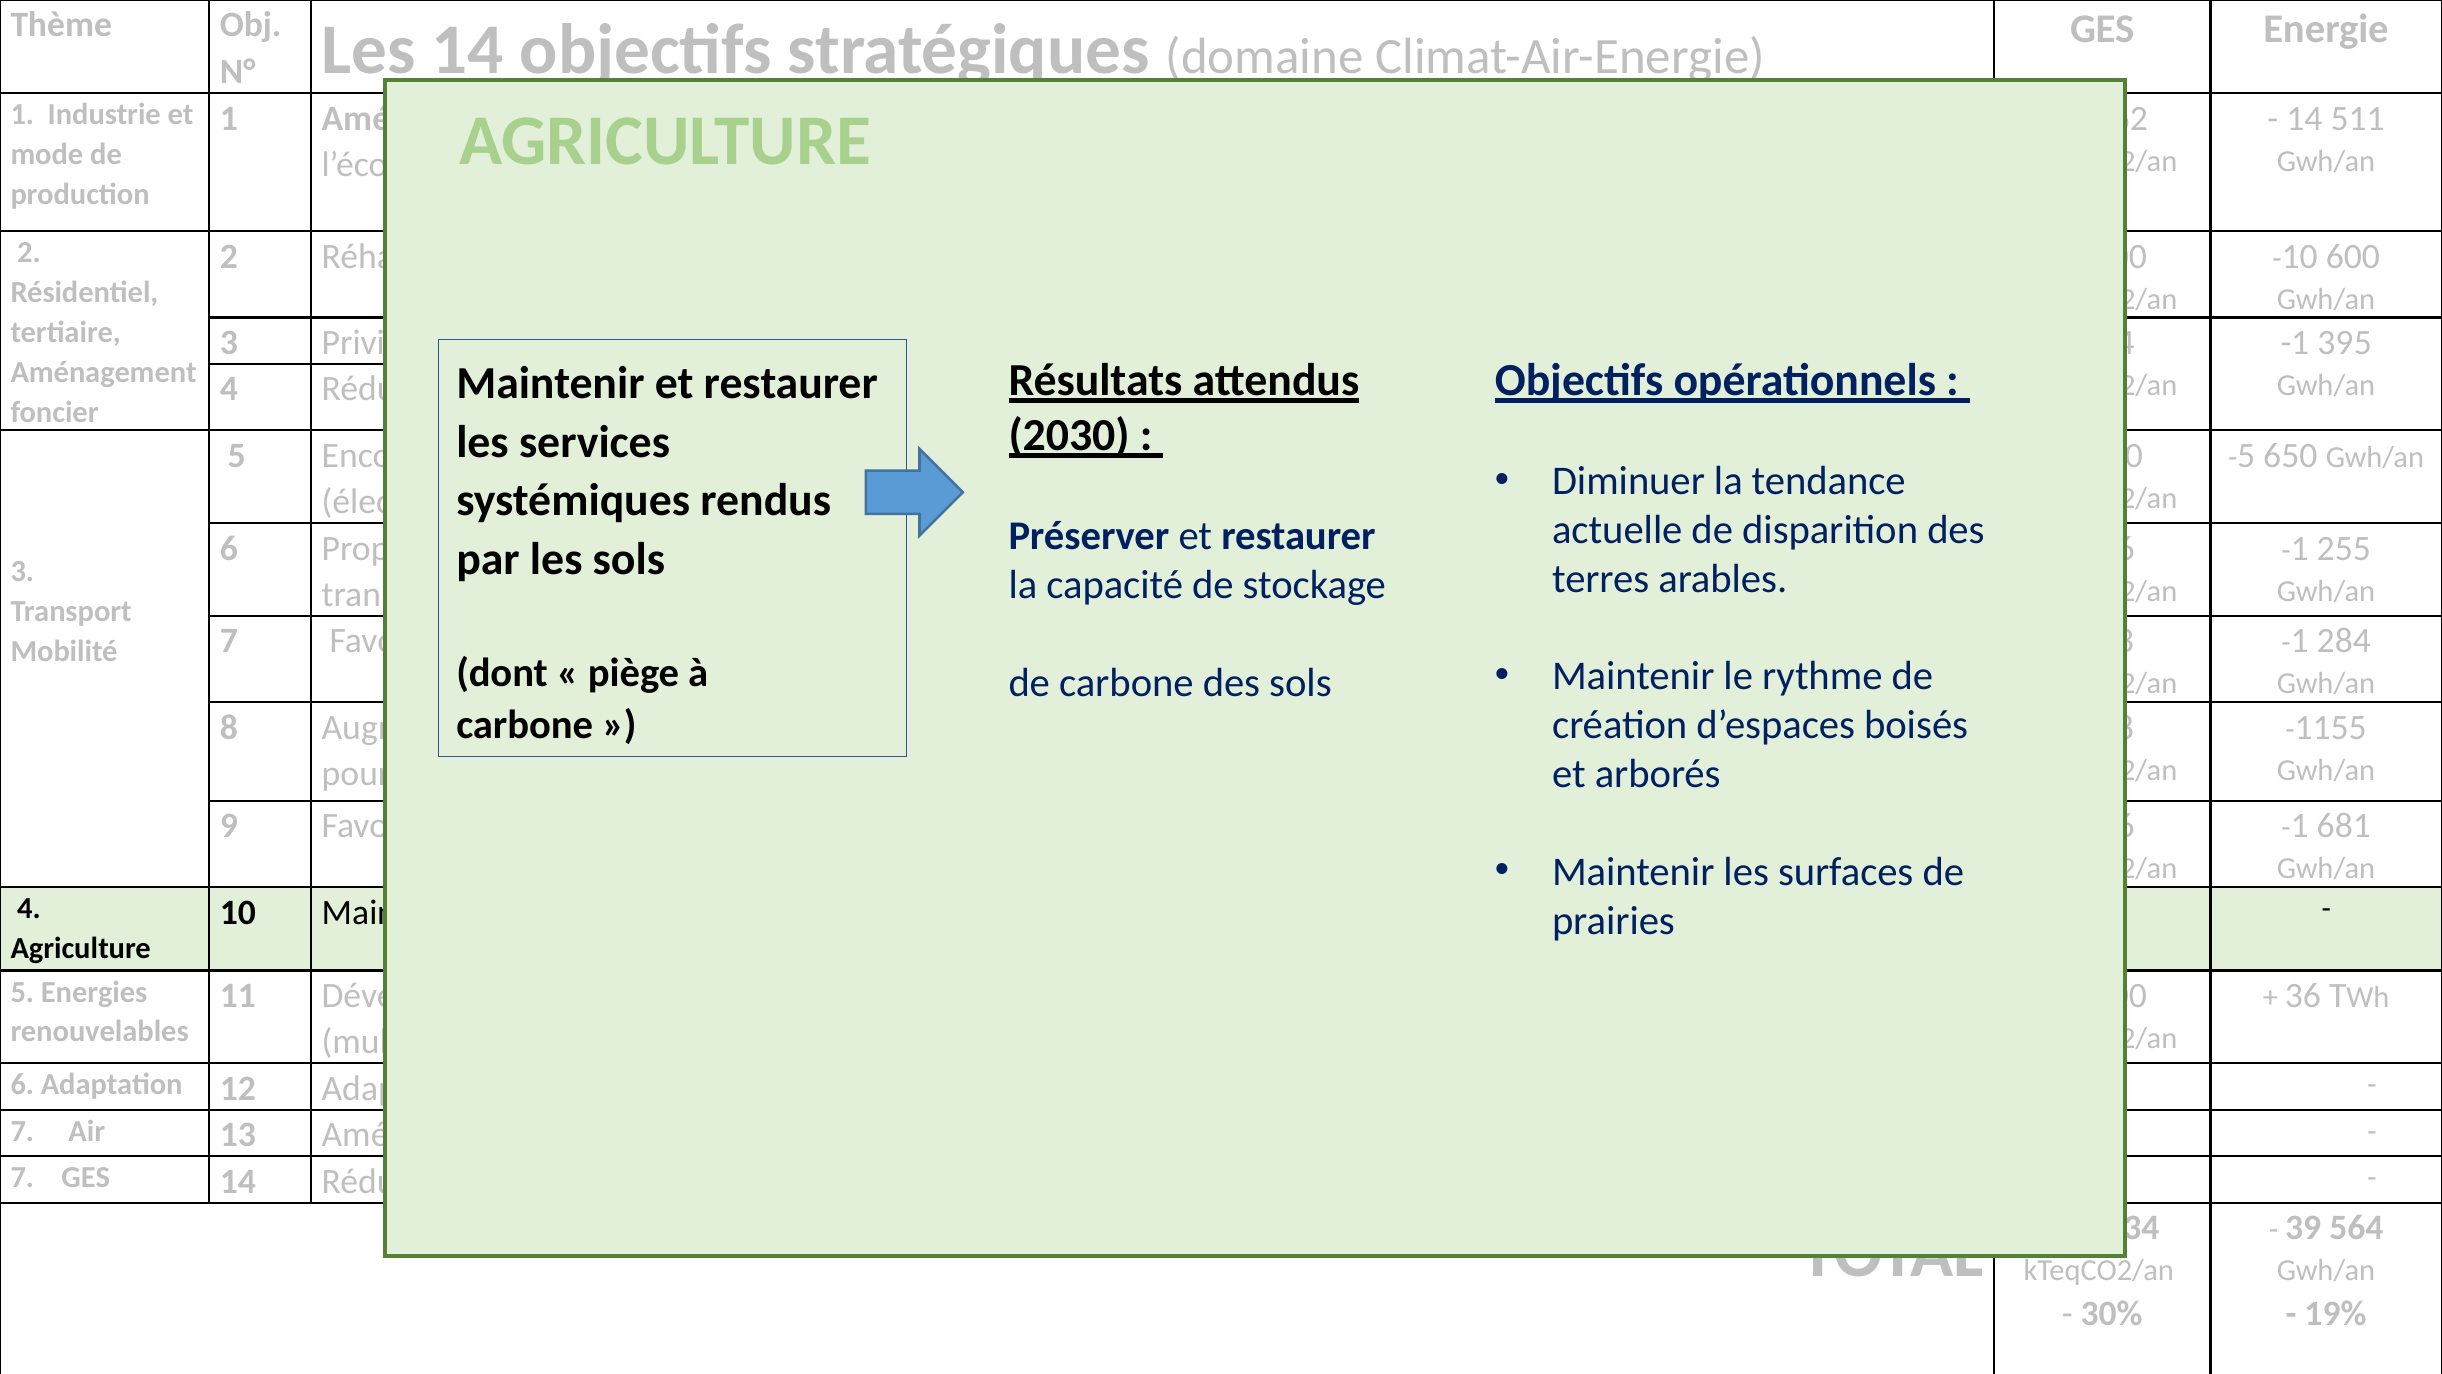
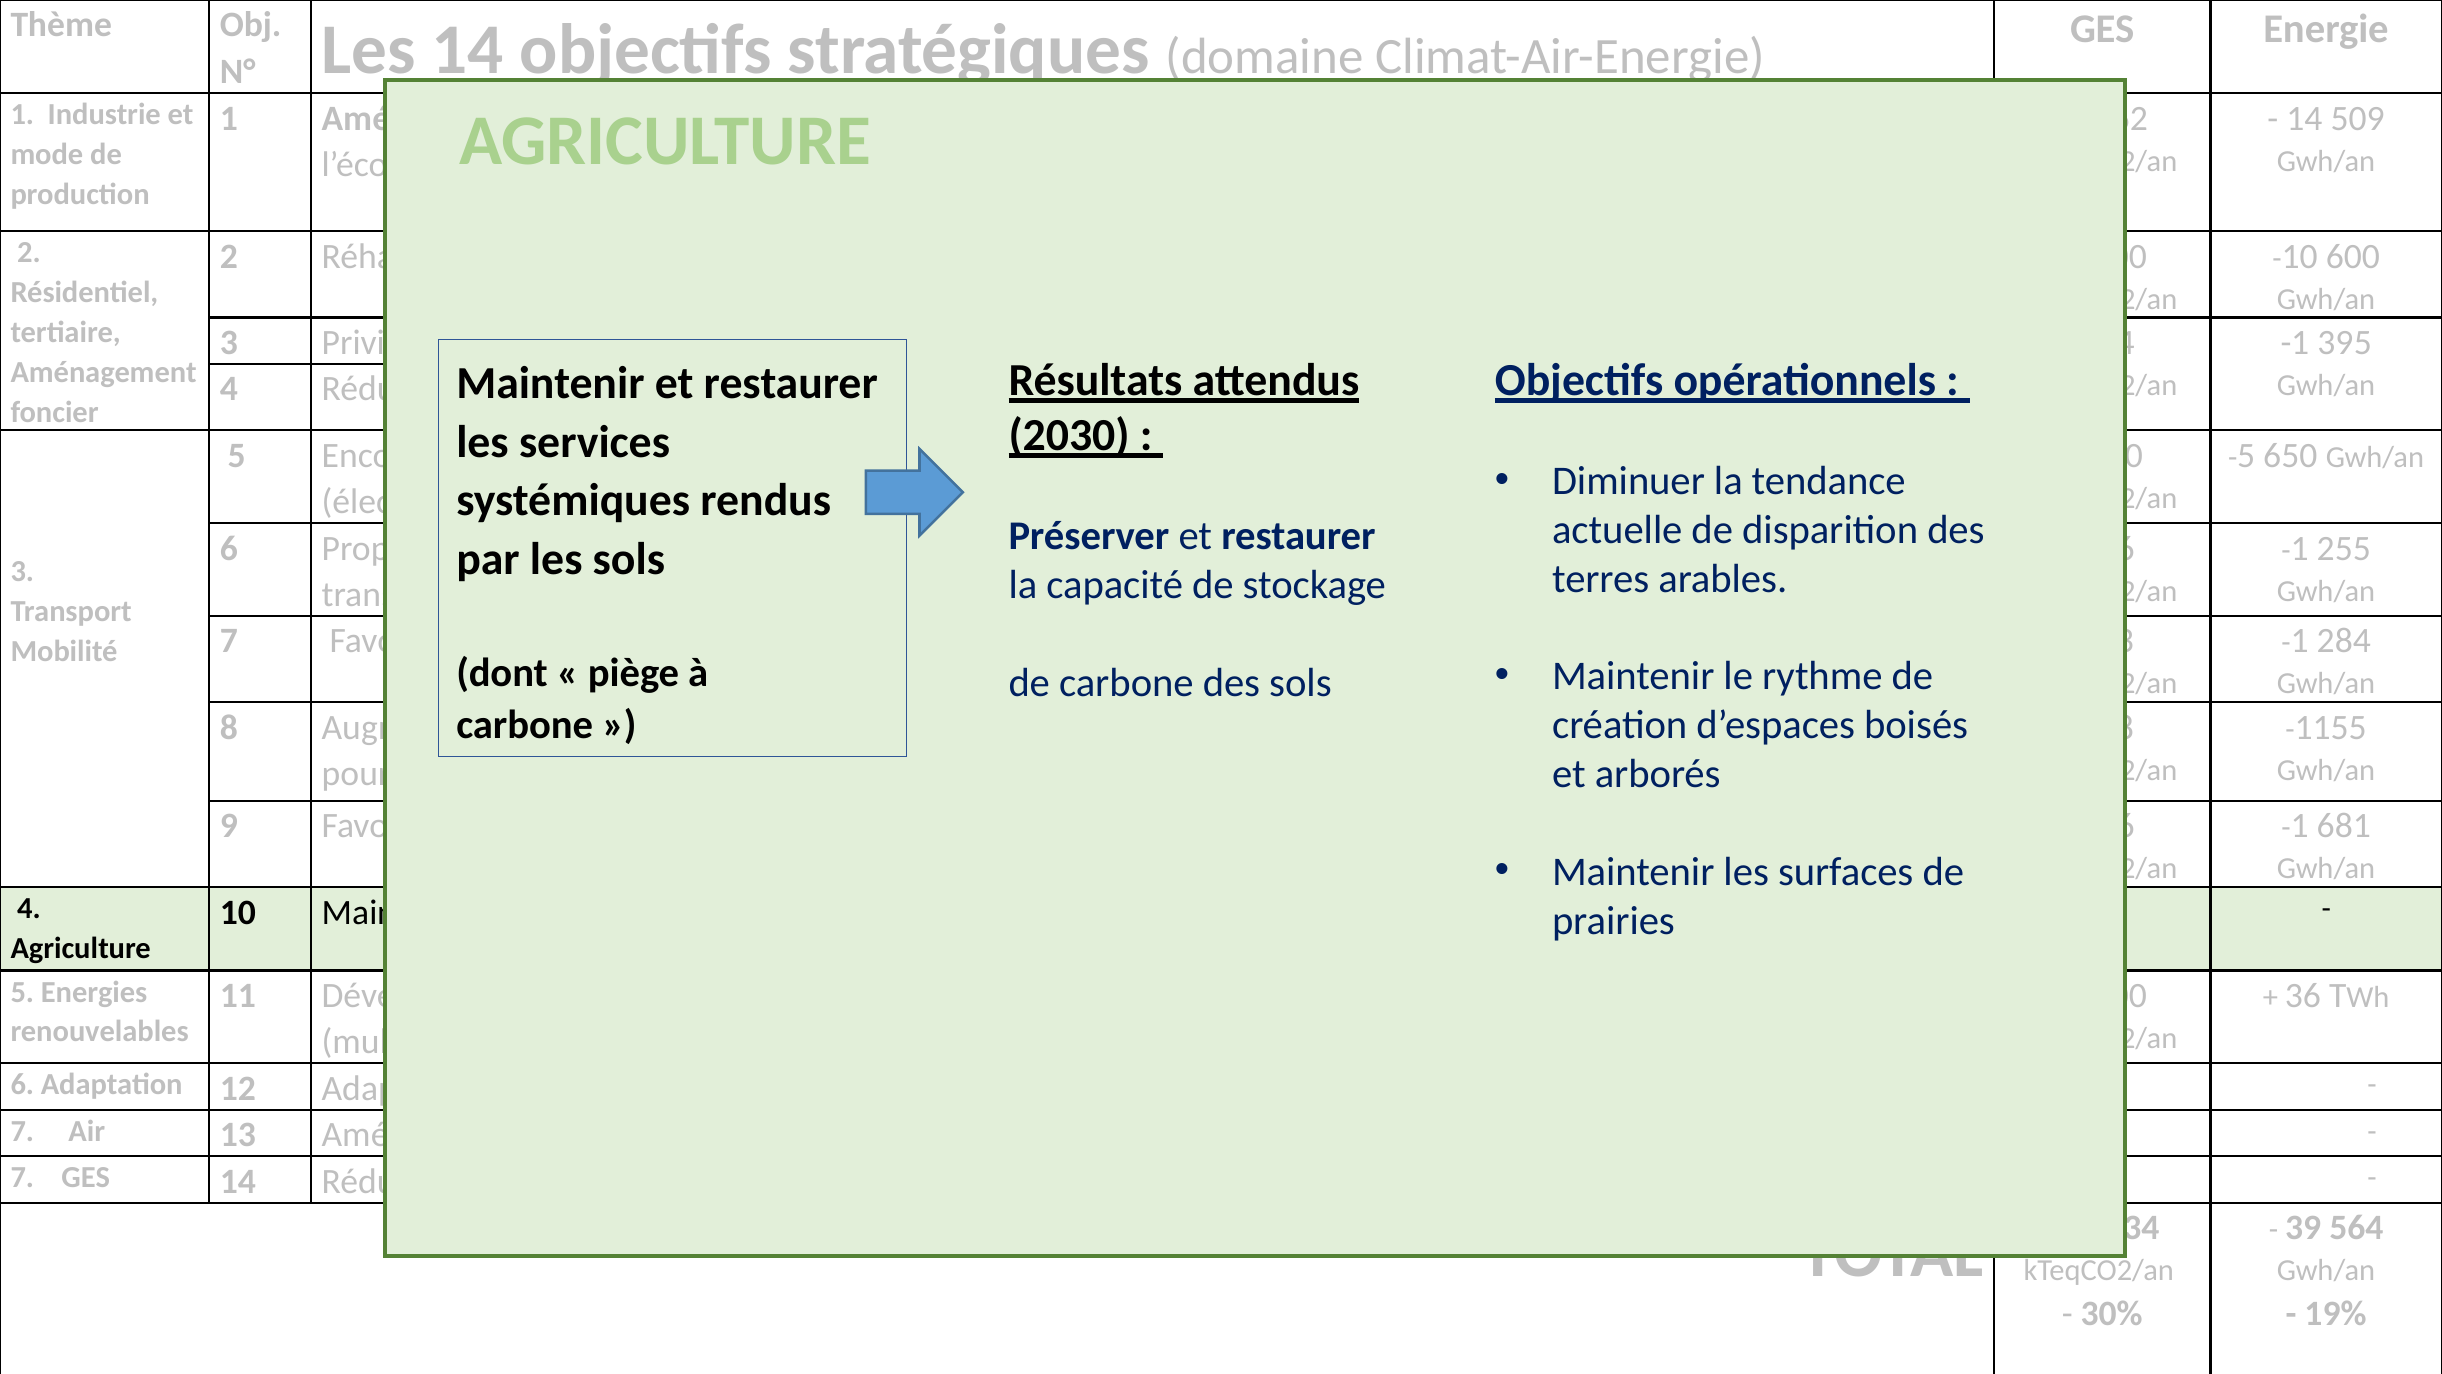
511: 511 -> 509
